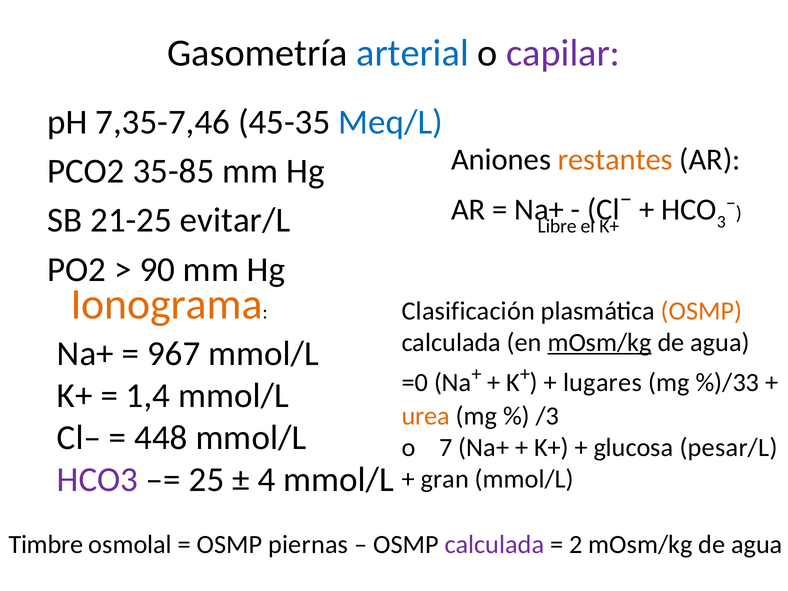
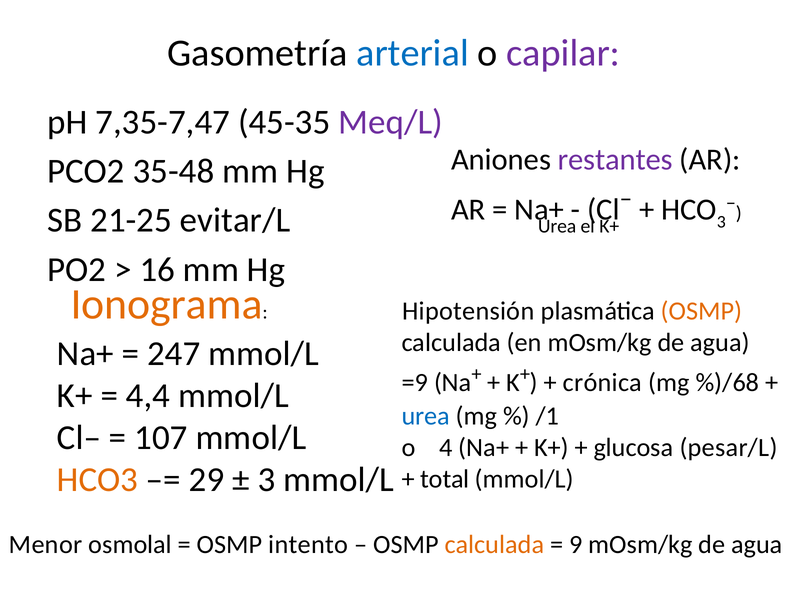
7,35-7,46: 7,35-7,46 -> 7,35-7,47
Meq/L colour: blue -> purple
restantes colour: orange -> purple
35-85: 35-85 -> 35-48
Libre at (557, 226): Libre -> Urea
90: 90 -> 16
Clasificación: Clasificación -> Hipotensión
mOsm/kg at (600, 342) underline: present -> none
967: 967 -> 247
=0: =0 -> =9
lugares: lugares -> crónica
%)/33: %)/33 -> %)/68
1,4: 1,4 -> 4,4
urea at (426, 416) colour: orange -> blue
/3: /3 -> /1
448: 448 -> 107
7: 7 -> 4
HCO3 colour: purple -> orange
25: 25 -> 29
4 at (266, 480): 4 -> 3
gran: gran -> total
Timbre: Timbre -> Menor
piernas: piernas -> intento
calculada at (494, 545) colour: purple -> orange
2: 2 -> 9
